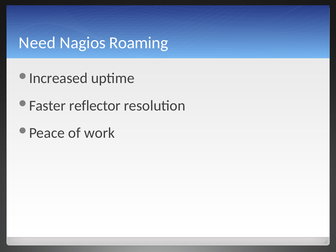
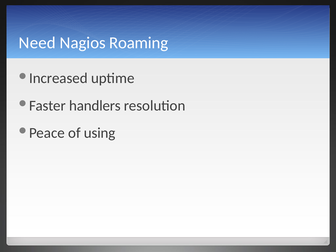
reflector: reflector -> handlers
work: work -> using
